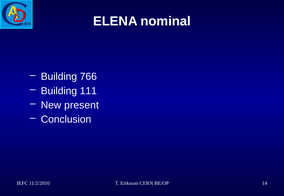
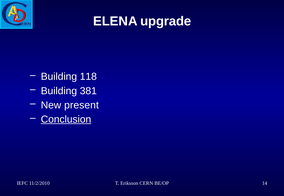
nominal: nominal -> upgrade
766: 766 -> 118
111: 111 -> 381
Conclusion underline: none -> present
